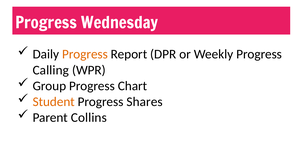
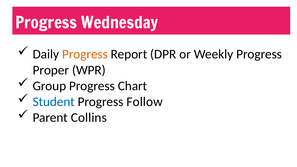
Calling: Calling -> Proper
Student colour: orange -> blue
Shares: Shares -> Follow
